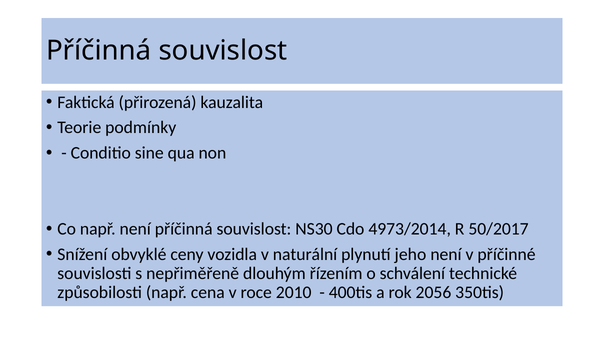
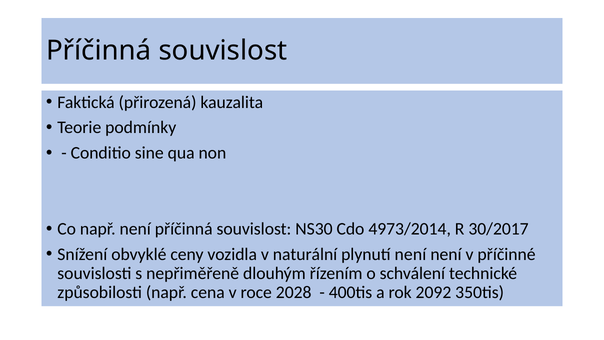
50/2017: 50/2017 -> 30/2017
plynutí jeho: jeho -> není
2010: 2010 -> 2028
2056: 2056 -> 2092
